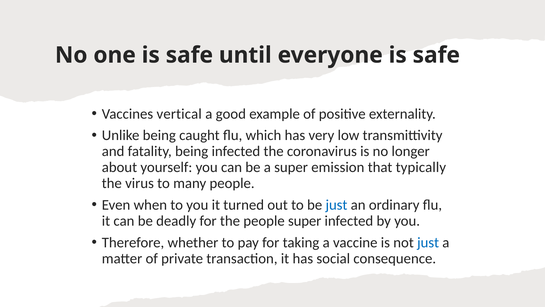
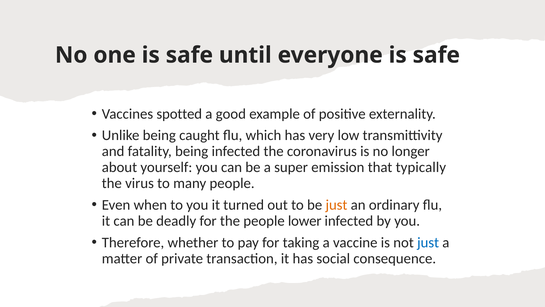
vertical: vertical -> spotted
just at (336, 205) colour: blue -> orange
people super: super -> lower
